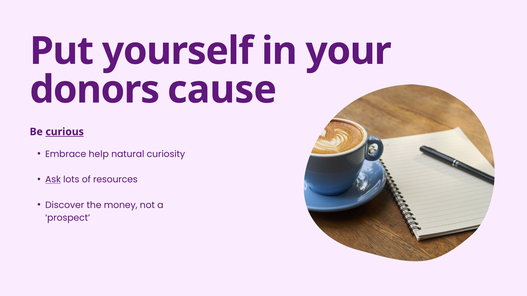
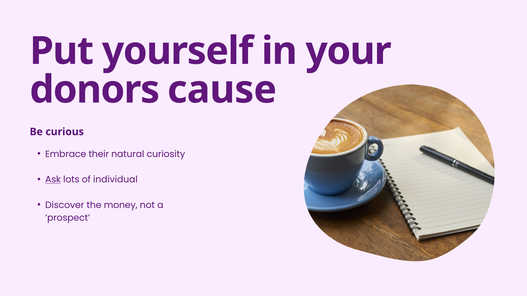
curious underline: present -> none
help: help -> their
resources: resources -> individual
